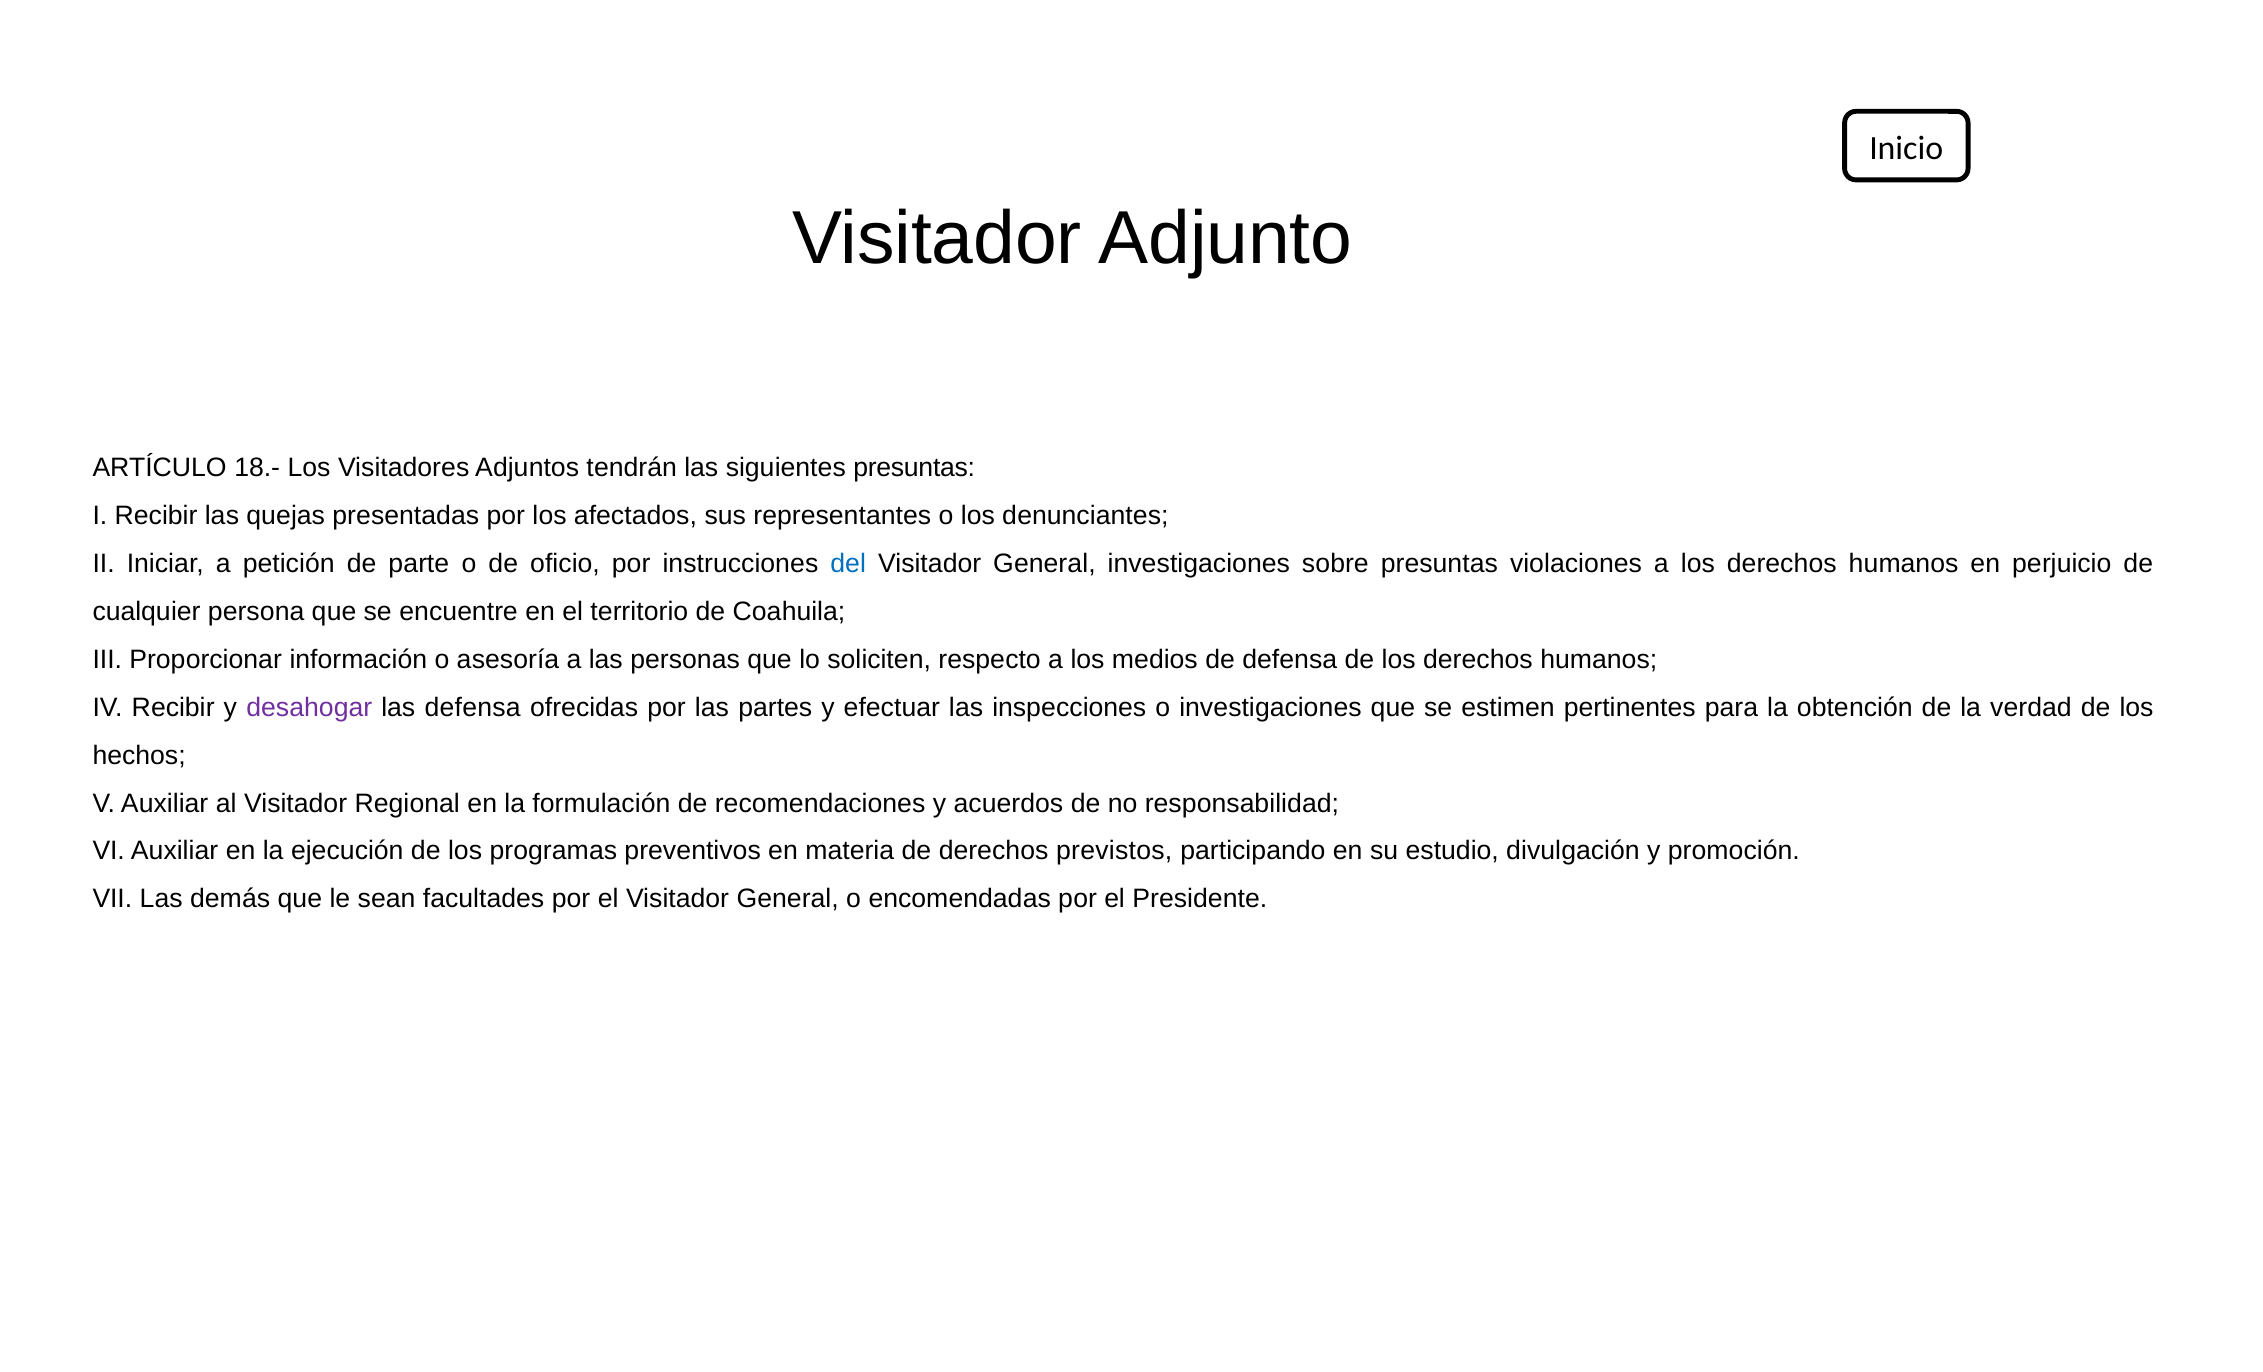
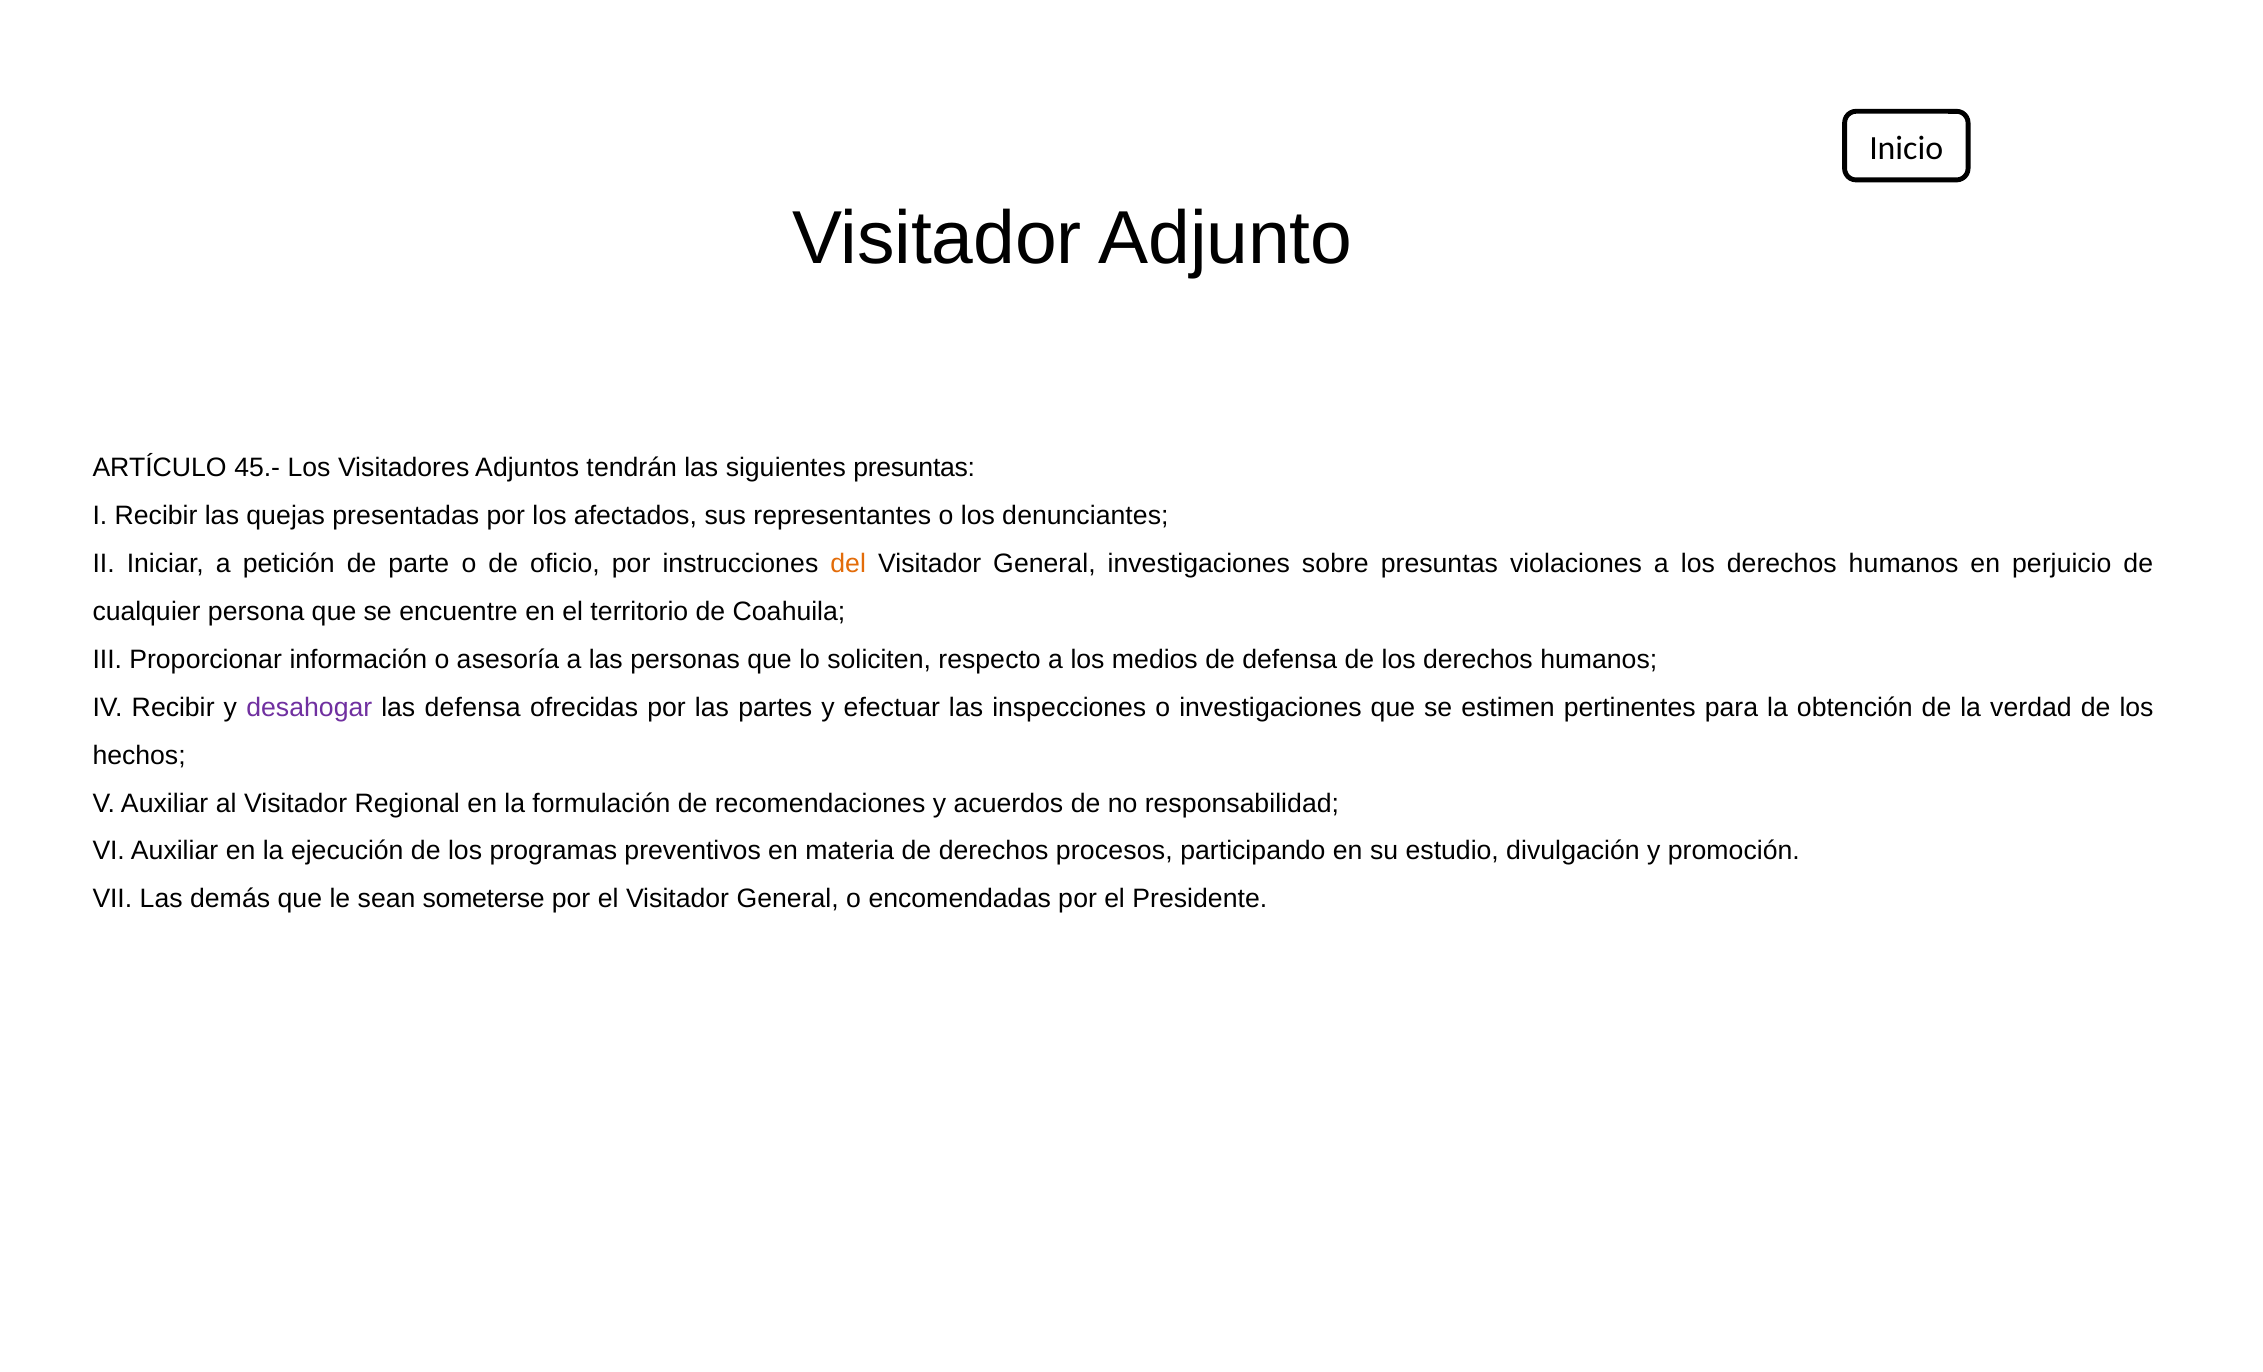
18.-: 18.- -> 45.-
del colour: blue -> orange
previstos: previstos -> procesos
facultades: facultades -> someterse
